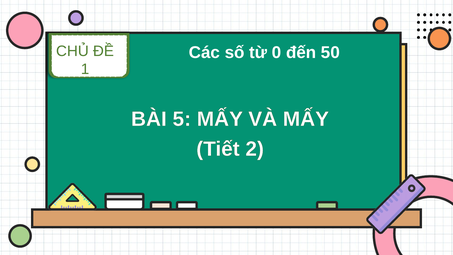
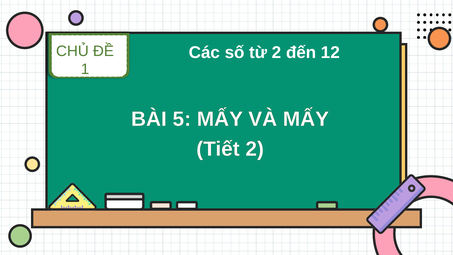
từ 0: 0 -> 2
50: 50 -> 12
